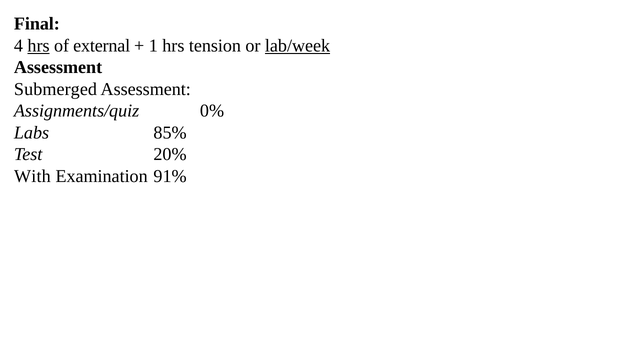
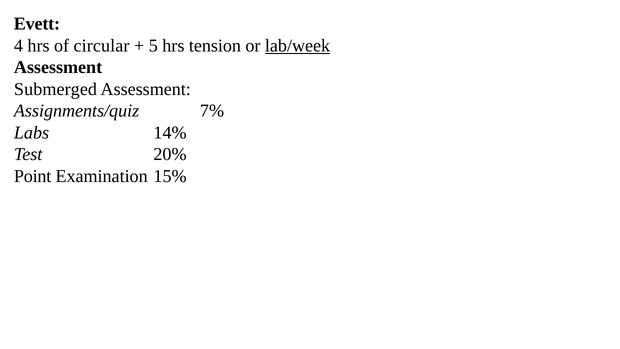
Final: Final -> Evett
hrs at (39, 46) underline: present -> none
external: external -> circular
1: 1 -> 5
0%: 0% -> 7%
85%: 85% -> 14%
With: With -> Point
91%: 91% -> 15%
